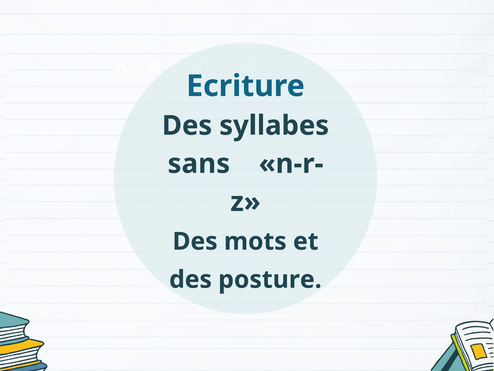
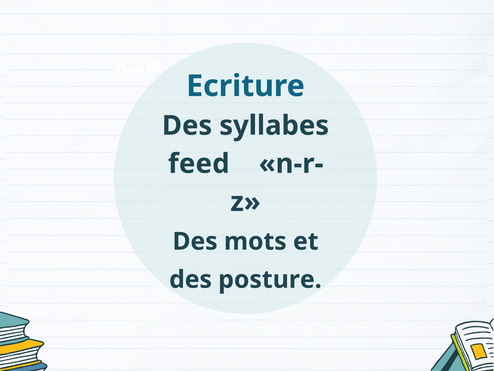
sans: sans -> feed
